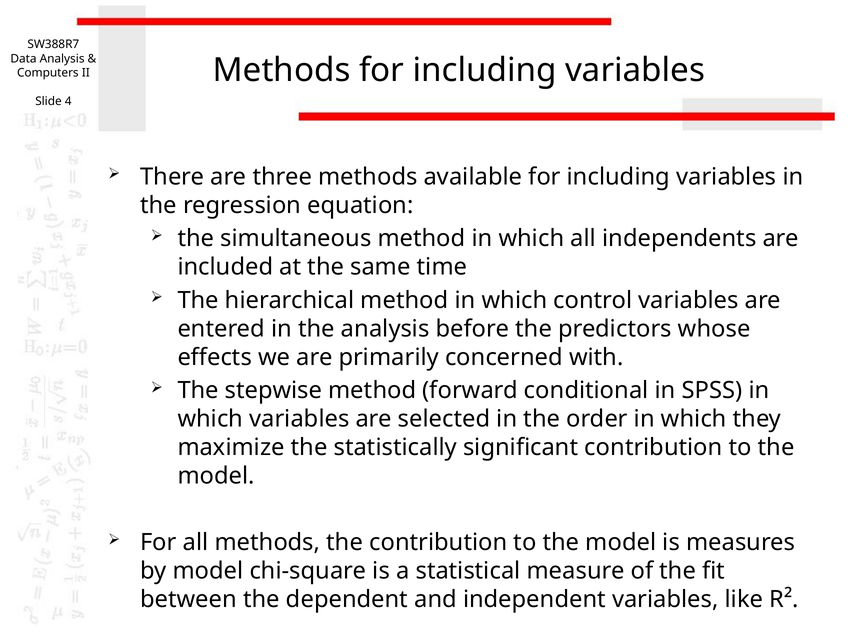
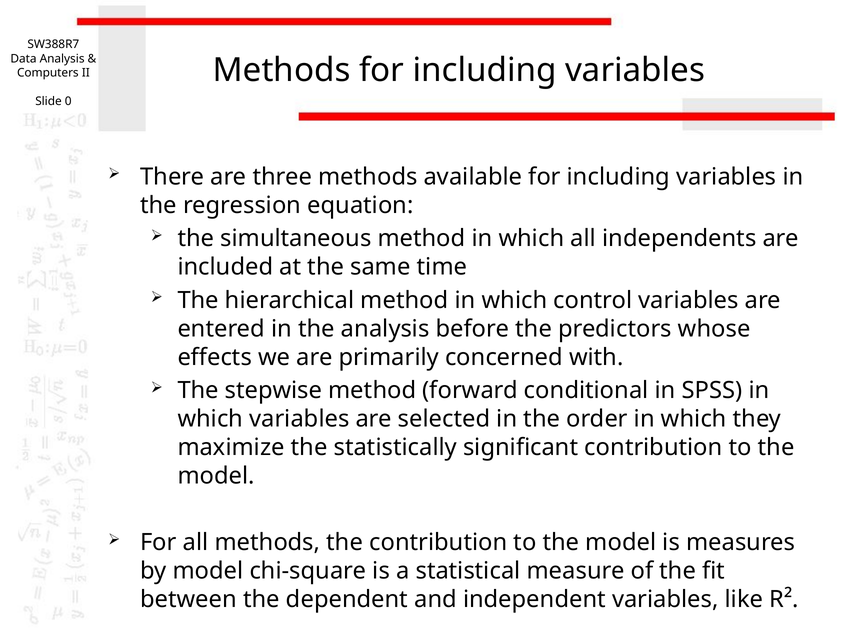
4: 4 -> 0
